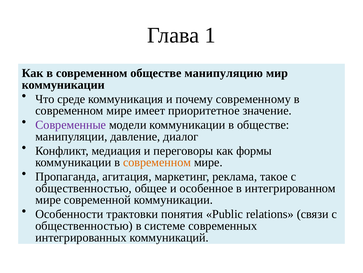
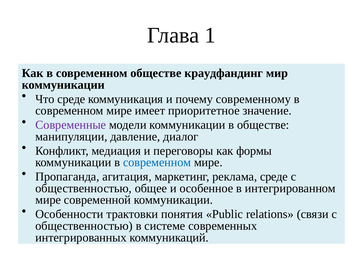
манипуляцию: манипуляцию -> краудфандинг
современном at (157, 162) colour: orange -> blue
реклама такое: такое -> среде
